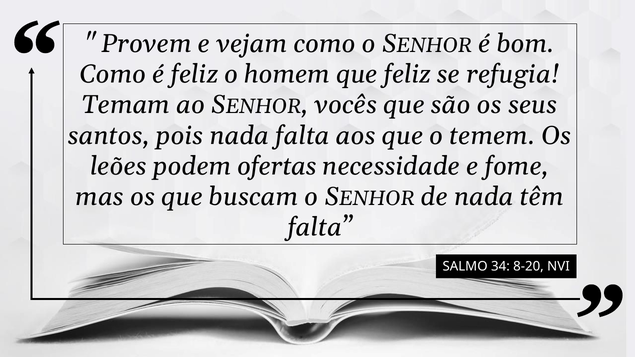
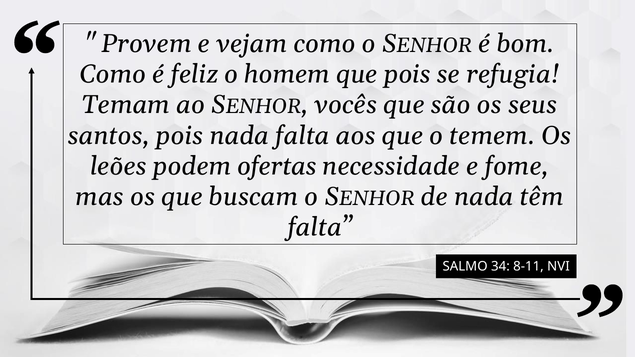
que feliz: feliz -> pois
8-20: 8-20 -> 8-11
